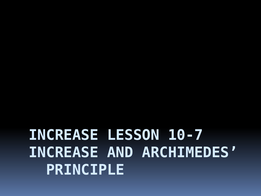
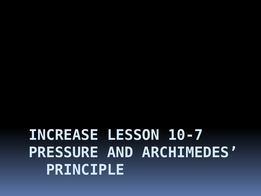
INCREASE at (64, 152): INCREASE -> PRESSURE
